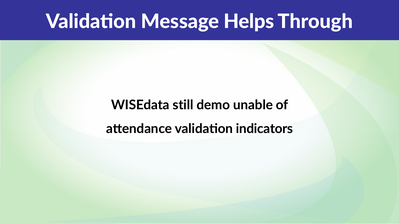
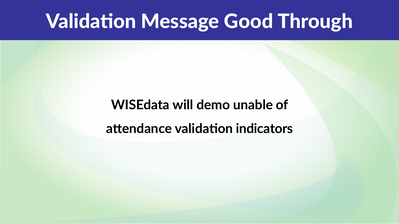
Helps: Helps -> Good
still: still -> will
